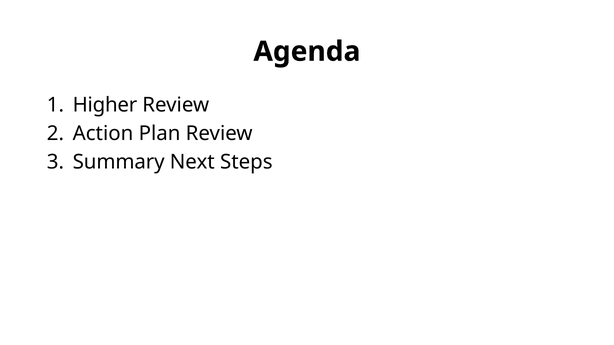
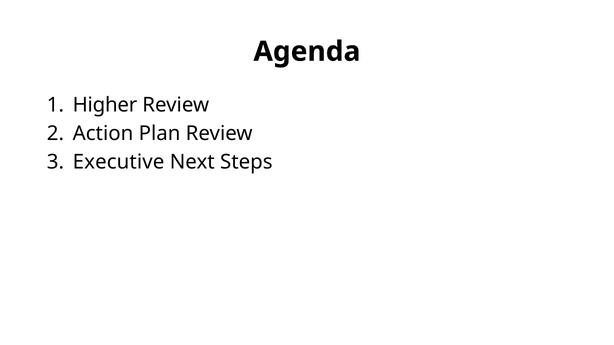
Summary: Summary -> Executive
